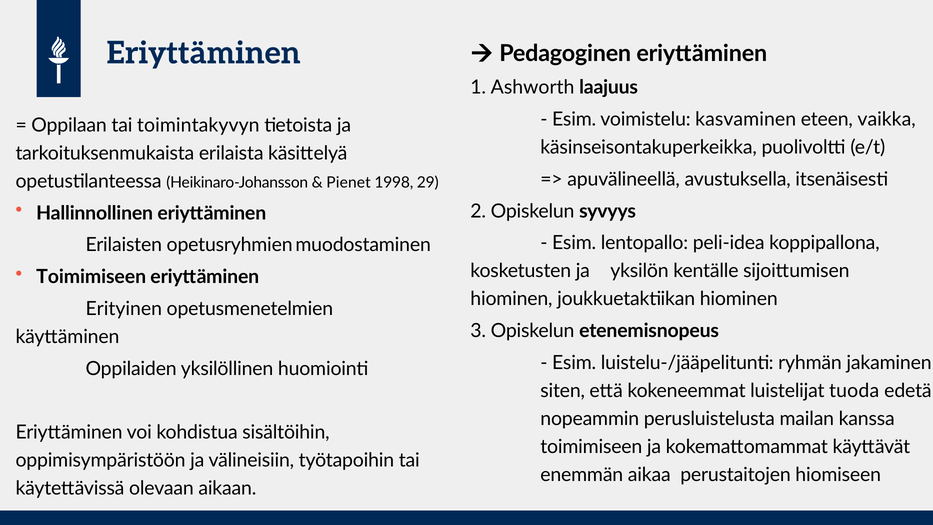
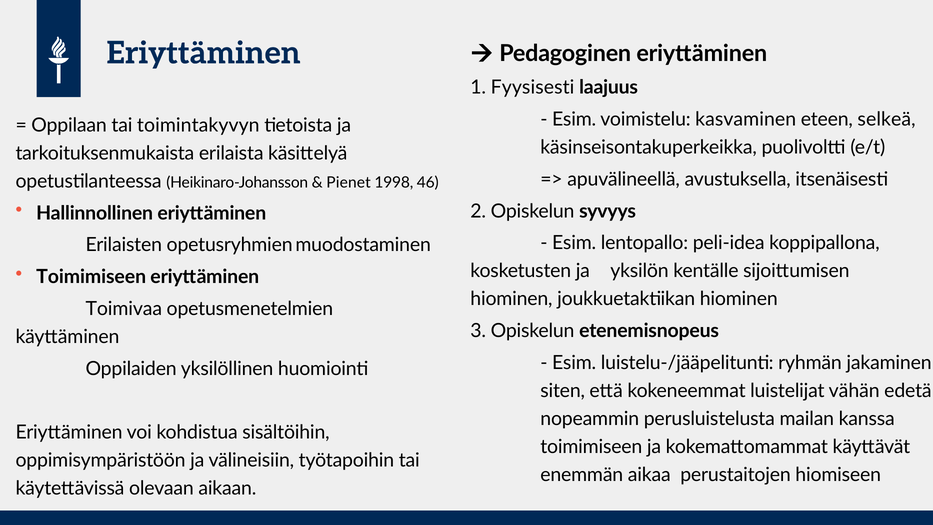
Ashworth: Ashworth -> Fyysisesti
vaikka: vaikka -> selkeä
29: 29 -> 46
Erityinen: Erityinen -> Toimivaa
tuoda: tuoda -> vähän
